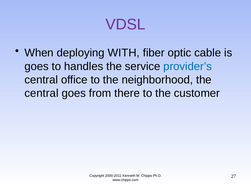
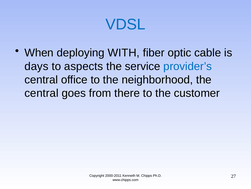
VDSL colour: purple -> blue
goes at (37, 66): goes -> days
handles: handles -> aspects
